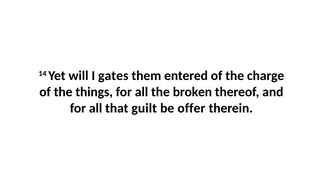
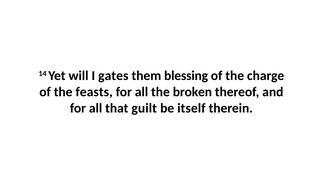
entered: entered -> blessing
things: things -> feasts
offer: offer -> itself
